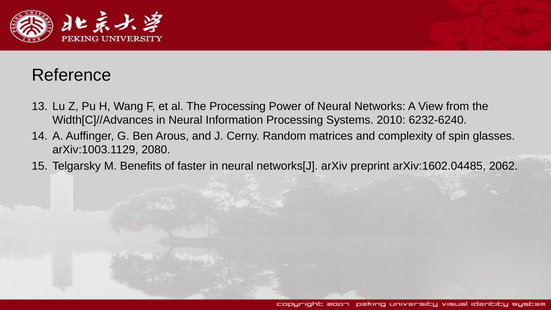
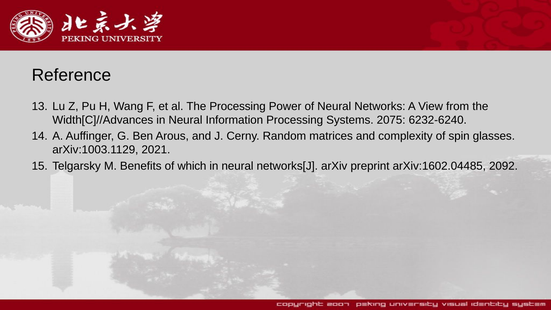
2010: 2010 -> 2075
2080: 2080 -> 2021
faster: faster -> which
2062: 2062 -> 2092
